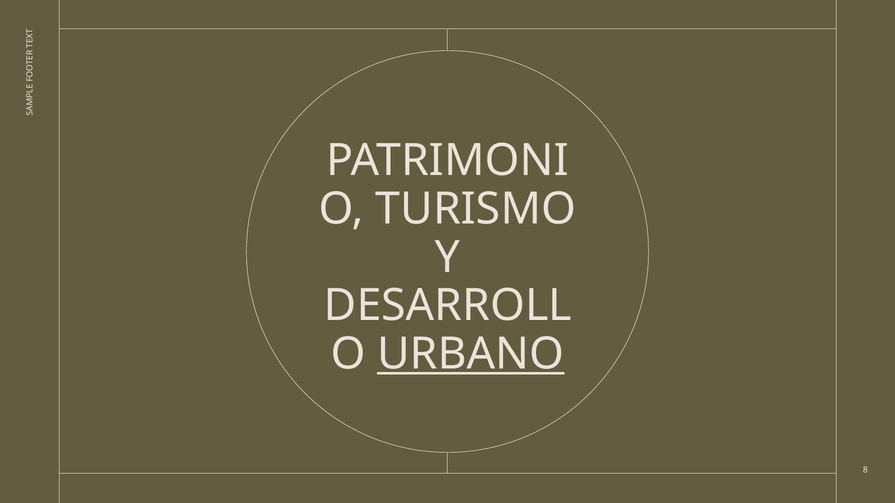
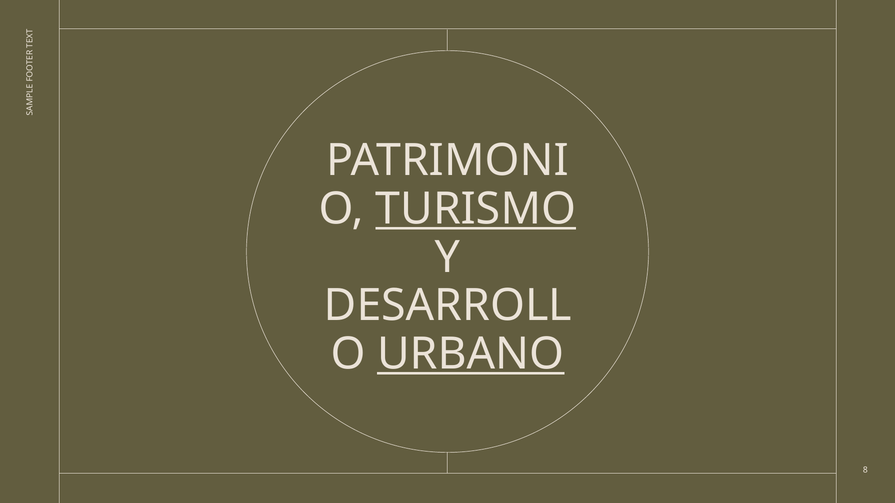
TURISMO underline: none -> present
